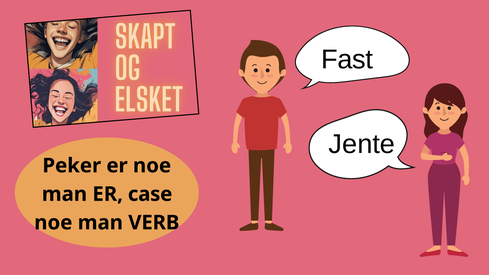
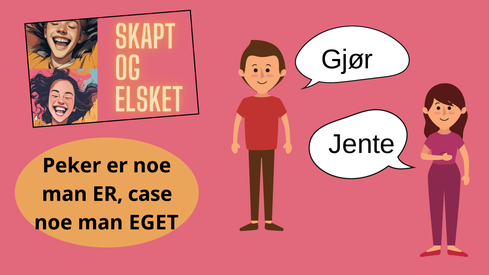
Fast: Fast -> Gjør
VERB: VERB -> EGET
